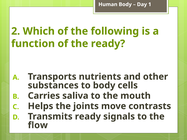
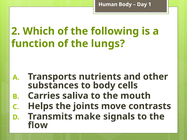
the ready: ready -> lungs
Transmits ready: ready -> make
